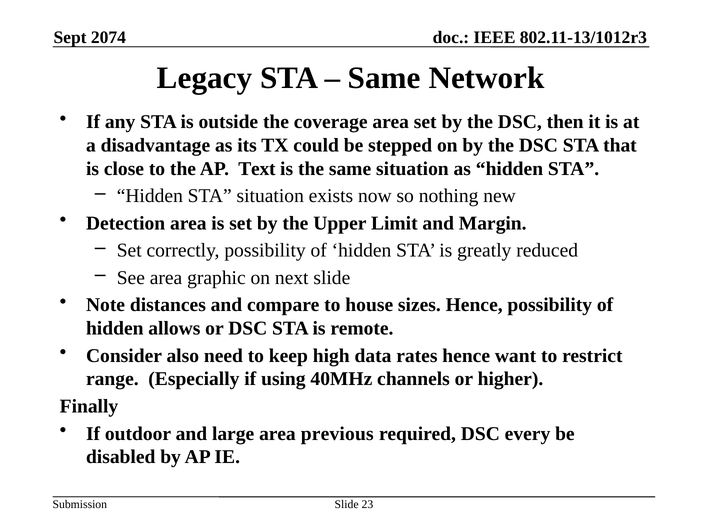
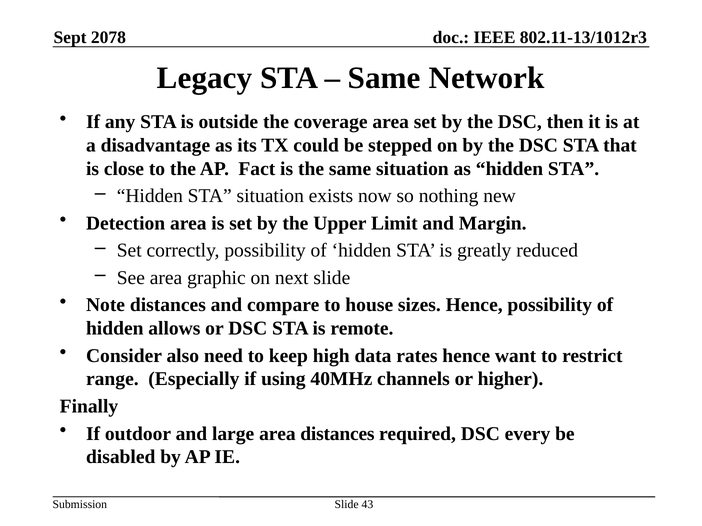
2074: 2074 -> 2078
Text: Text -> Fact
area previous: previous -> distances
23: 23 -> 43
